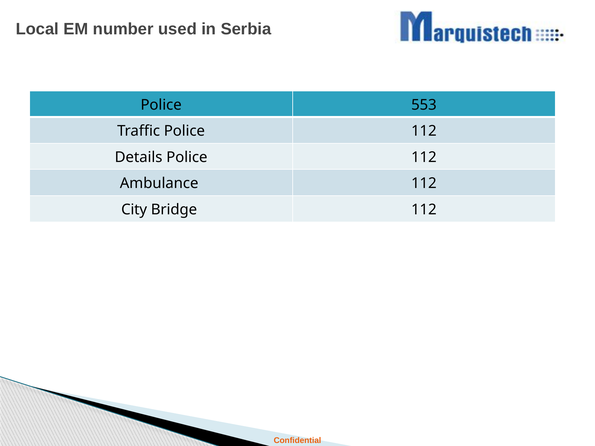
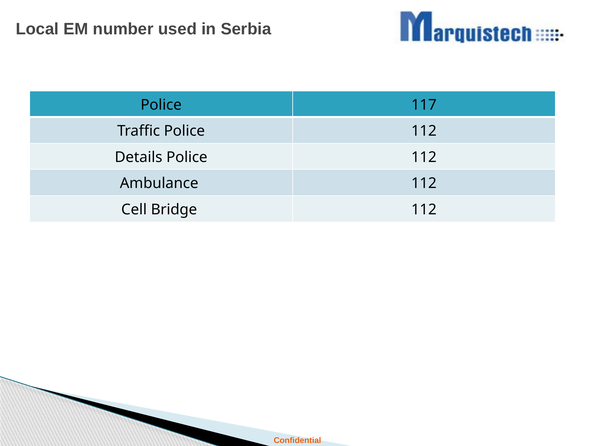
553: 553 -> 117
City: City -> Cell
